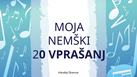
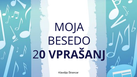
NEMŠKI: NEMŠKI -> BESEDO
